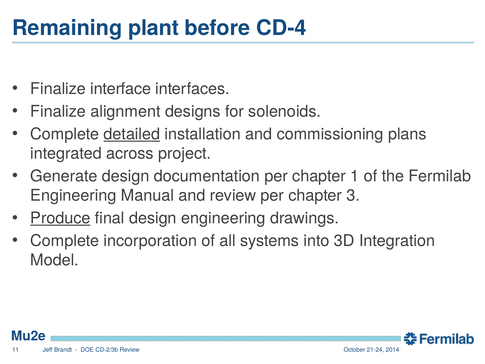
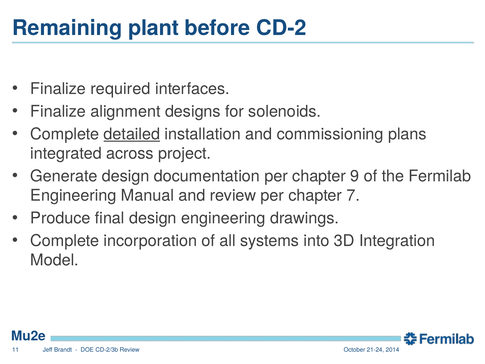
CD-4: CD-4 -> CD-2
interface: interface -> required
1: 1 -> 9
3: 3 -> 7
Produce underline: present -> none
